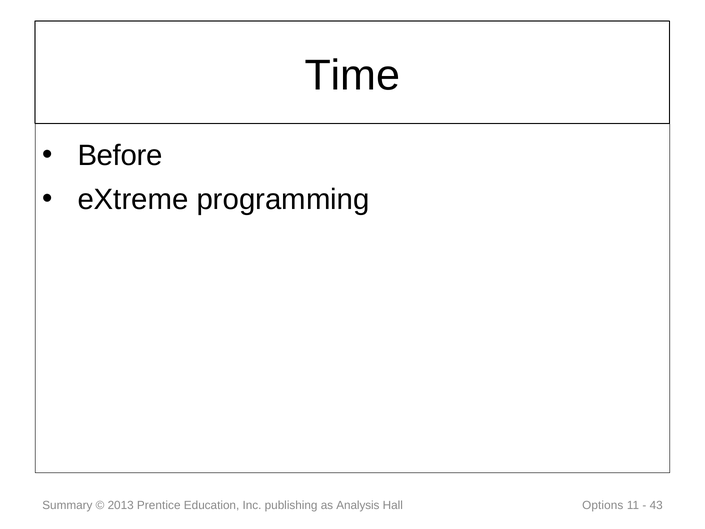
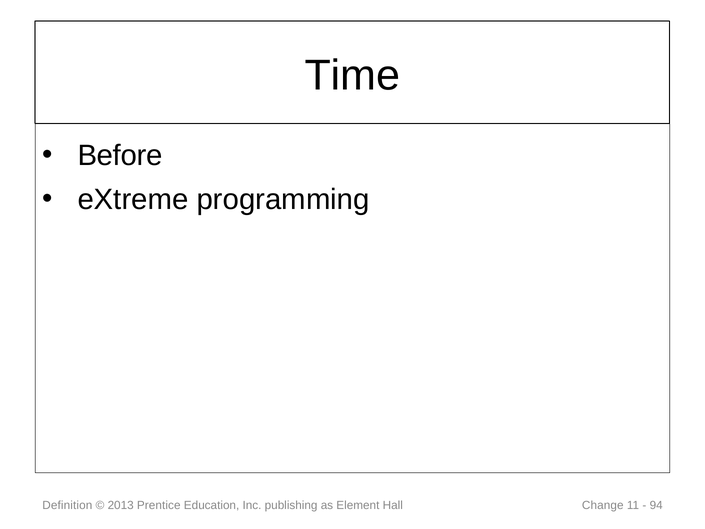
Summary: Summary -> Definition
Analysis: Analysis -> Element
Options: Options -> Change
43: 43 -> 94
